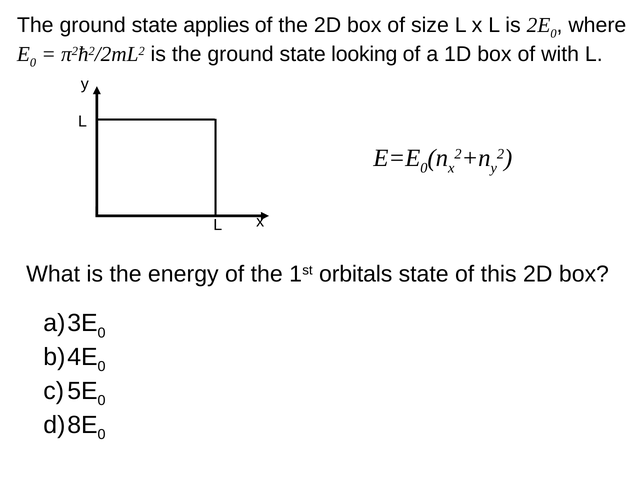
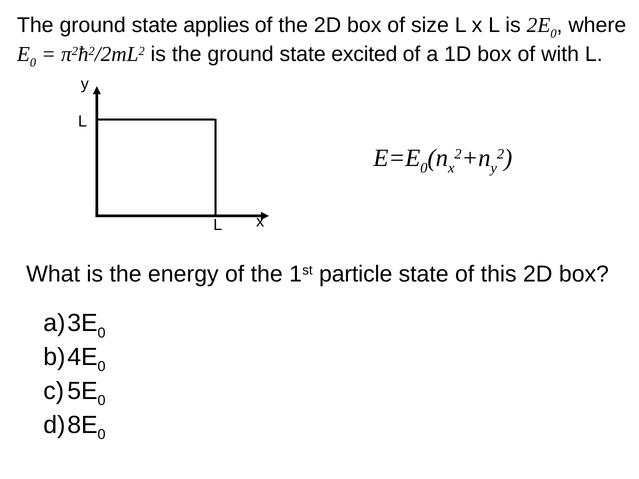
looking: looking -> excited
orbitals: orbitals -> particle
